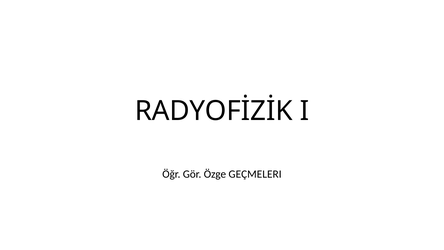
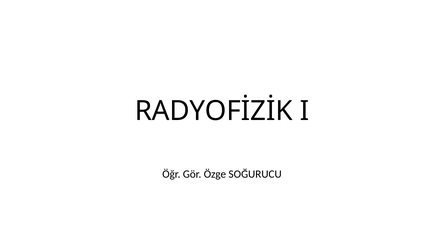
GEÇMELERI: GEÇMELERI -> SOĞURUCU
